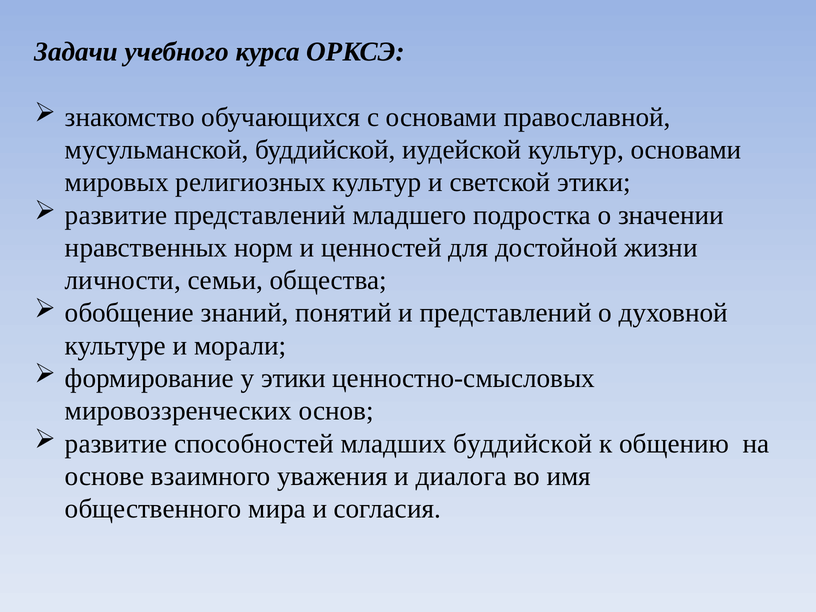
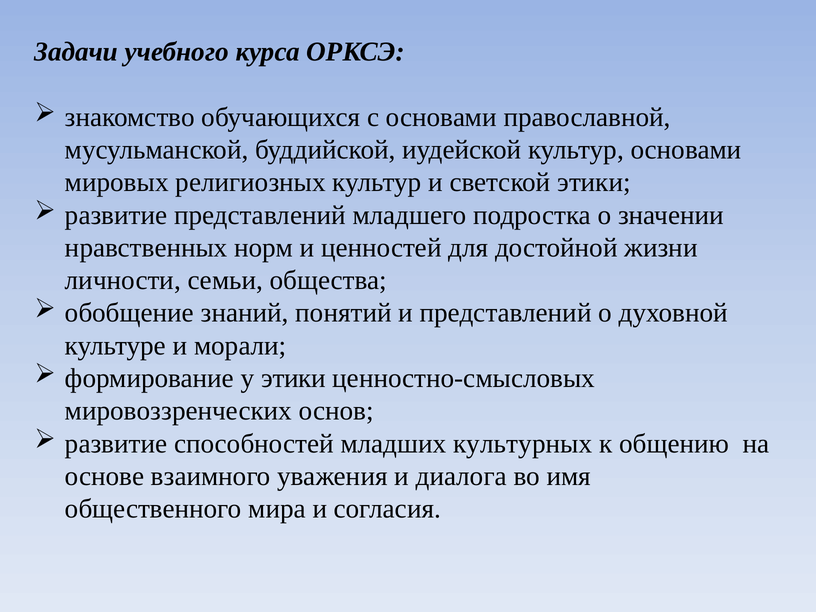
младших буддийской: буддийской -> культурных
